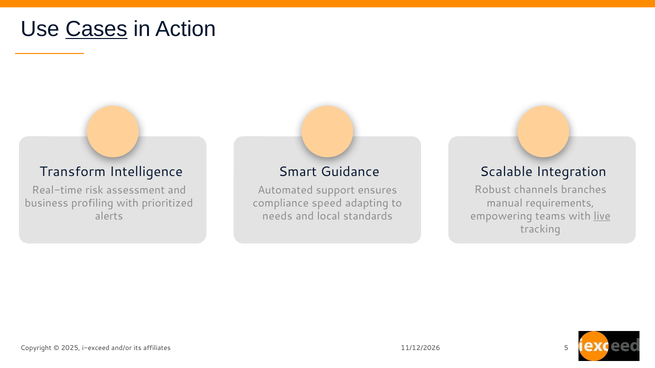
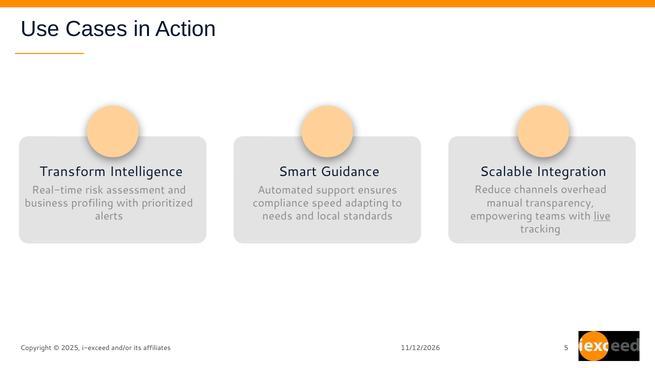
Cases underline: present -> none
Robust: Robust -> Reduce
branches: branches -> overhead
requirements: requirements -> transparency
